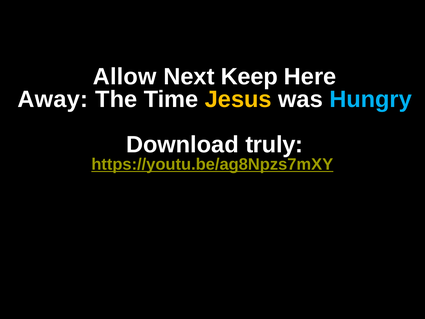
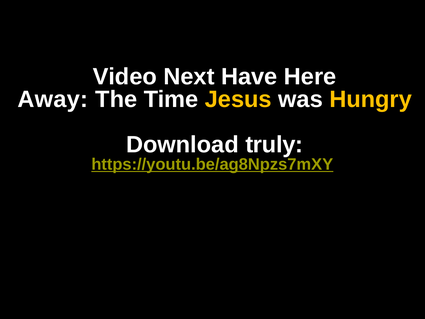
Allow: Allow -> Video
Keep: Keep -> Have
Hungry colour: light blue -> yellow
